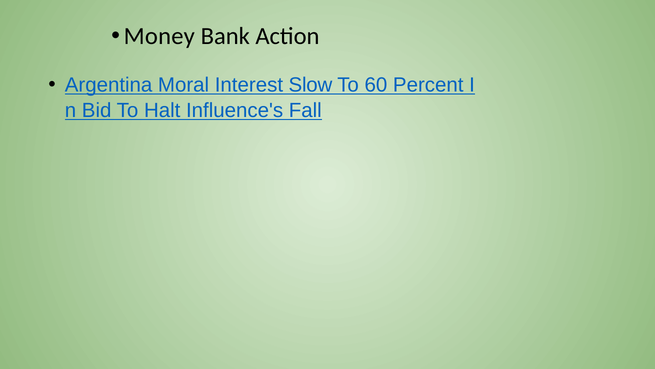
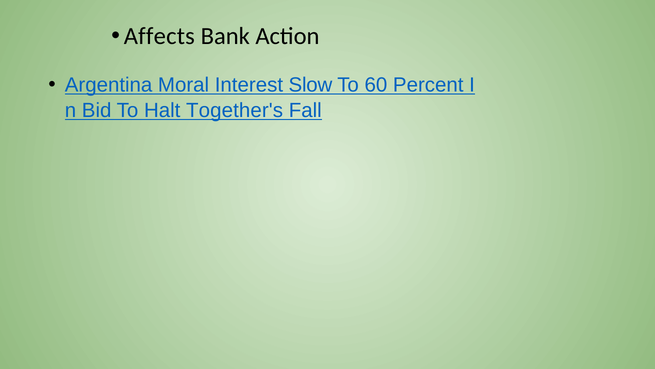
Money: Money -> Affects
Influence's: Influence's -> Together's
